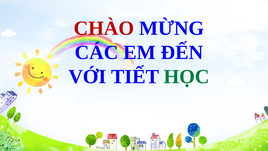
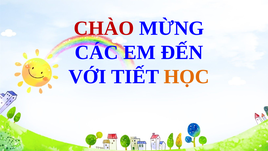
HỌC colour: green -> orange
